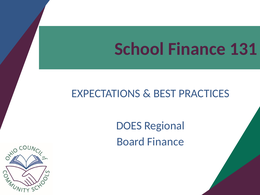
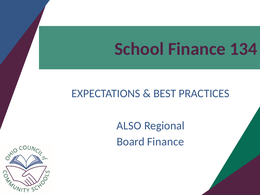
131: 131 -> 134
DOES: DOES -> ALSO
